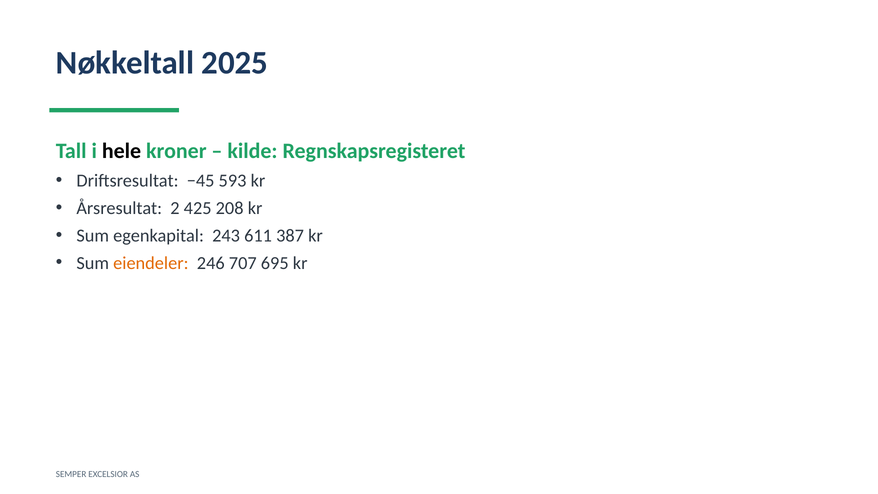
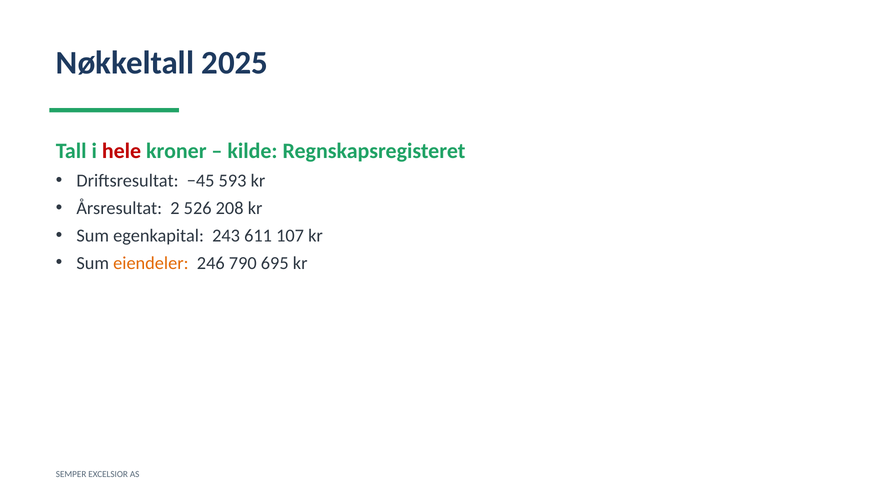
hele colour: black -> red
425: 425 -> 526
387: 387 -> 107
707: 707 -> 790
